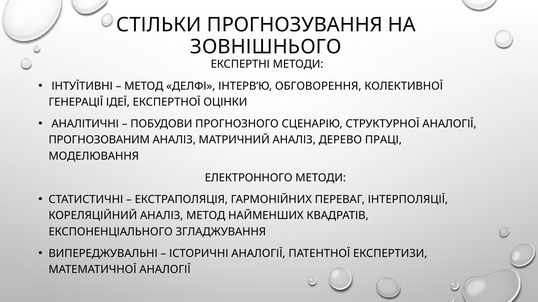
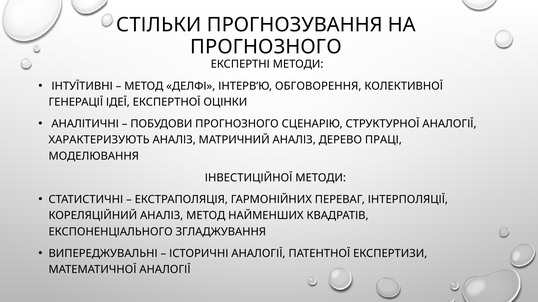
ЗОВНІШНЬОГО at (266, 47): ЗОВНІШНЬОГО -> ПРОГНОЗНОГО
ПРОГНОЗОВАНИМ: ПРОГНОЗОВАНИМ -> ХАРАКТЕРИЗУЮТЬ
ЕЛЕКТРОННОГО: ЕЛЕКТРОННОГО -> ІНВЕСТИЦІЙНОЇ
